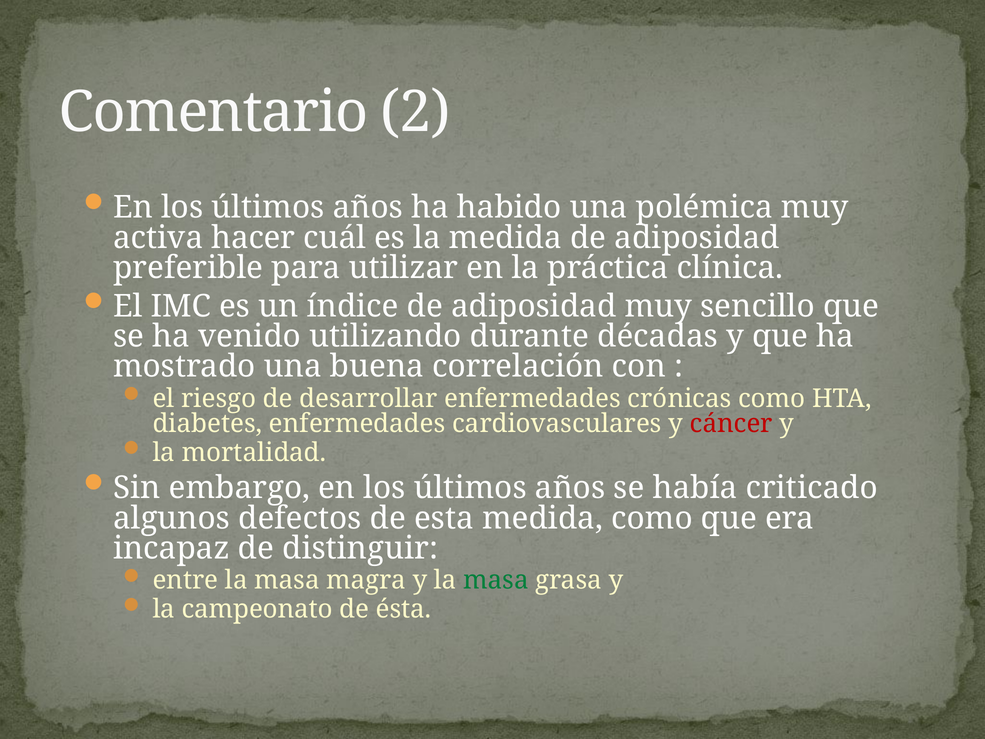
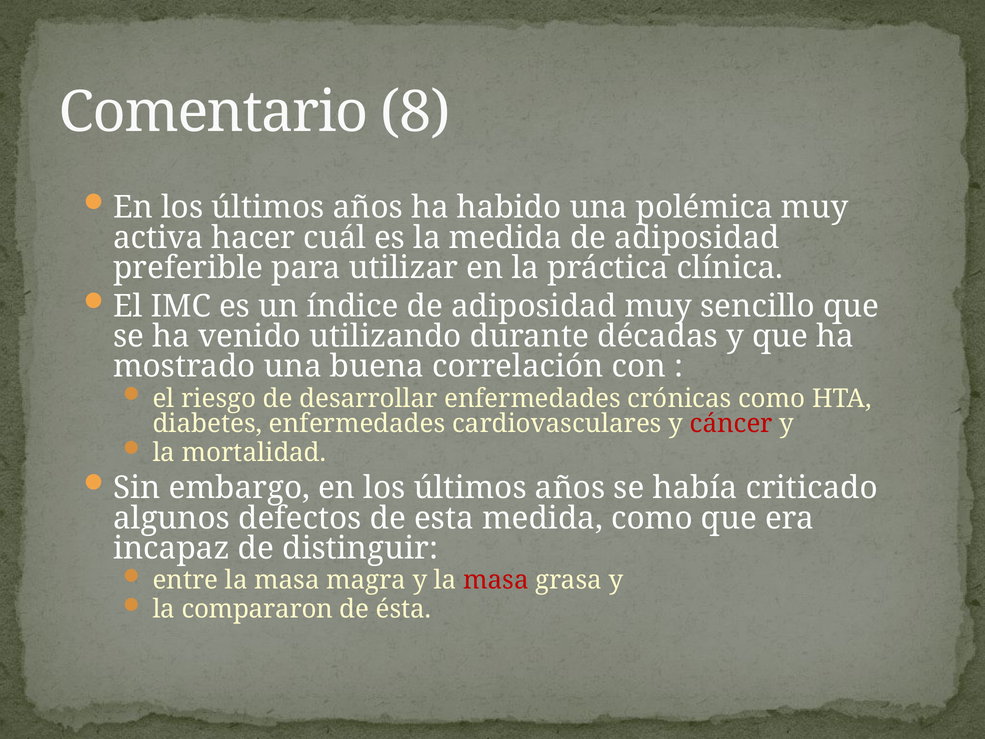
2: 2 -> 8
masa at (496, 580) colour: green -> red
campeonato: campeonato -> compararon
